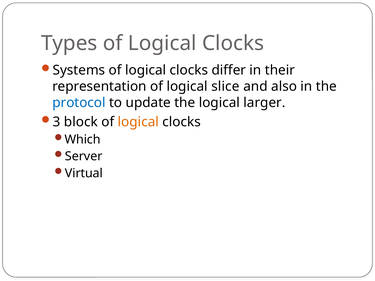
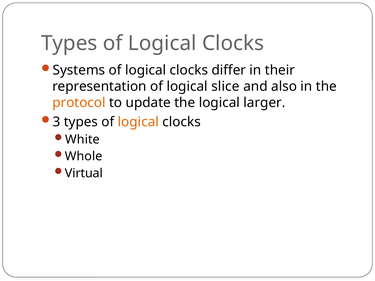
protocol colour: blue -> orange
3 block: block -> types
Which: Which -> White
Server: Server -> Whole
